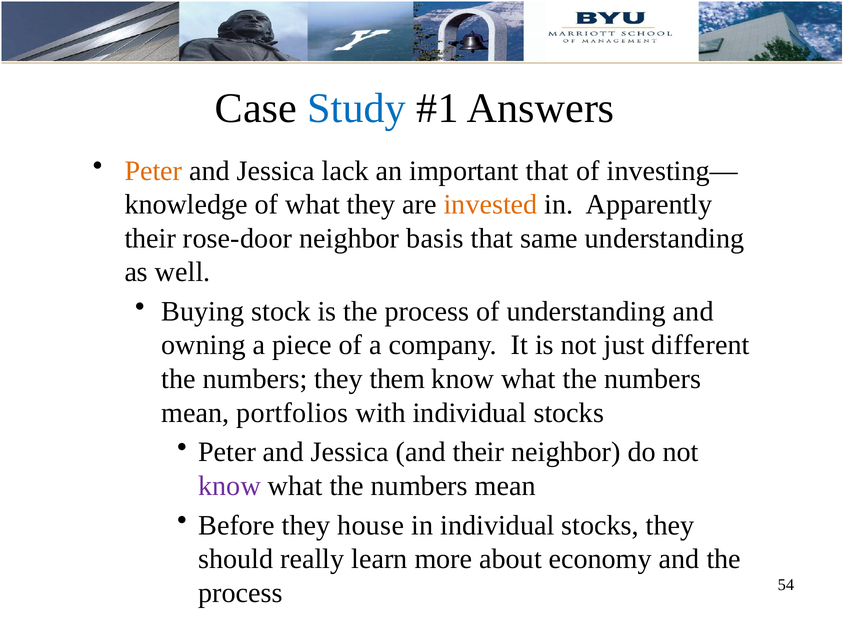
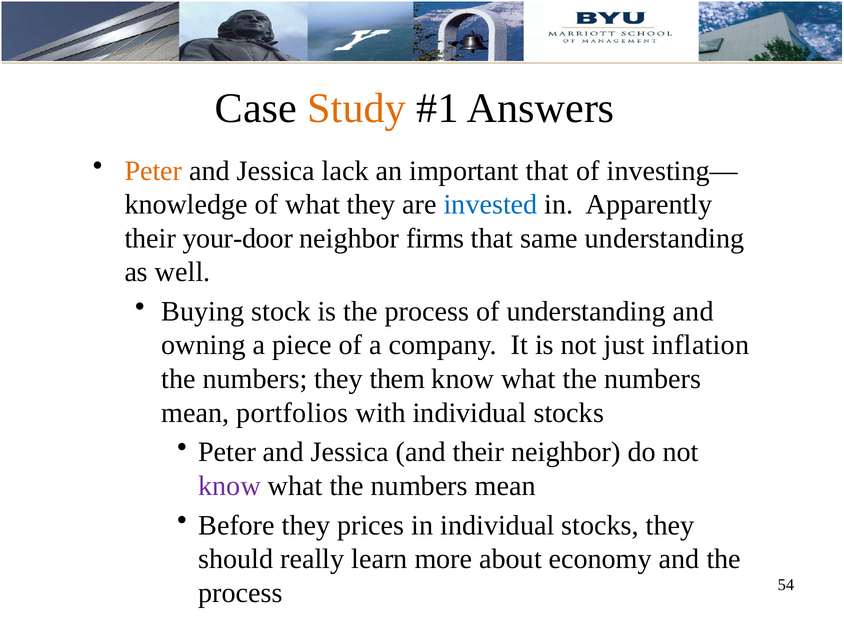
Study colour: blue -> orange
invested colour: orange -> blue
rose-door: rose-door -> your-door
basis: basis -> firms
different: different -> inflation
house: house -> prices
